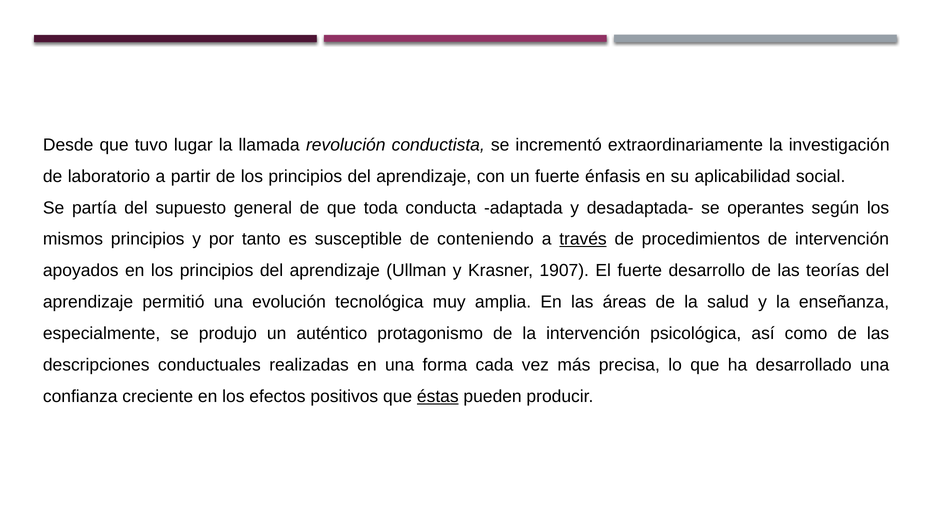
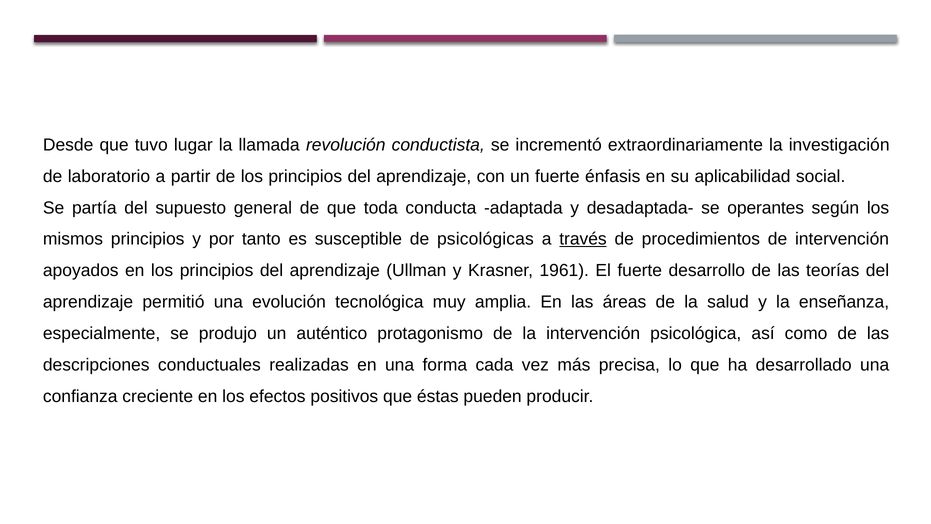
conteniendo: conteniendo -> psicológicas
1907: 1907 -> 1961
éstas underline: present -> none
